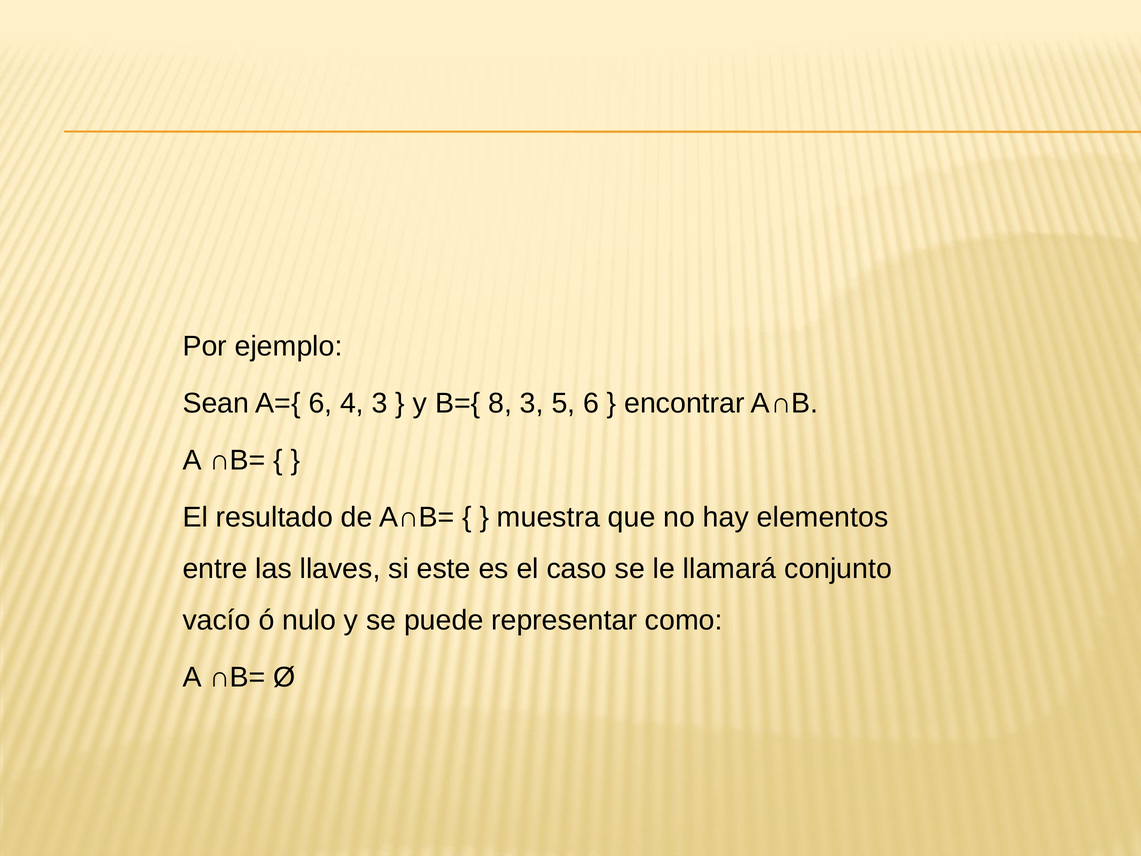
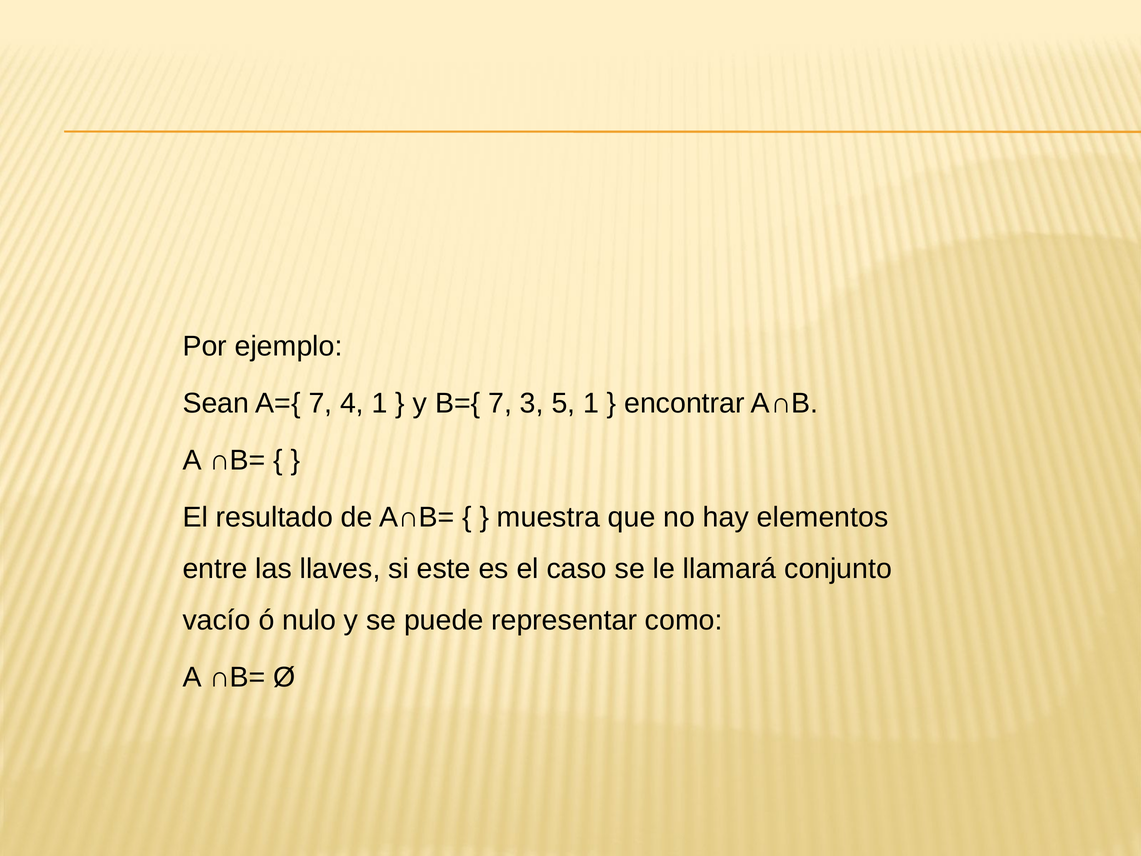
A={ 6: 6 -> 7
4 3: 3 -> 1
B={ 8: 8 -> 7
5 6: 6 -> 1
